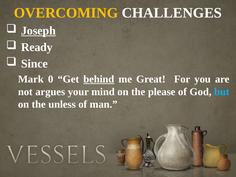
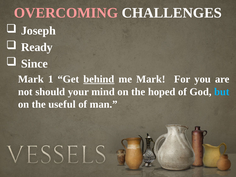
OVERCOMING colour: yellow -> pink
Joseph underline: present -> none
0: 0 -> 1
me Great: Great -> Mark
argues: argues -> should
please: please -> hoped
unless: unless -> useful
